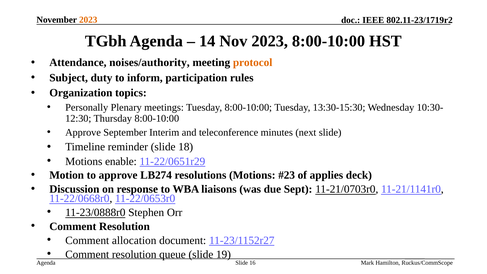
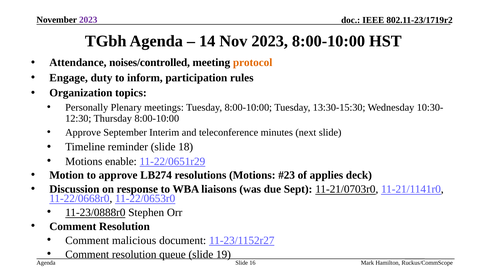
2023 at (88, 20) colour: orange -> purple
noises/authority: noises/authority -> noises/controlled
Subject: Subject -> Engage
allocation: allocation -> malicious
